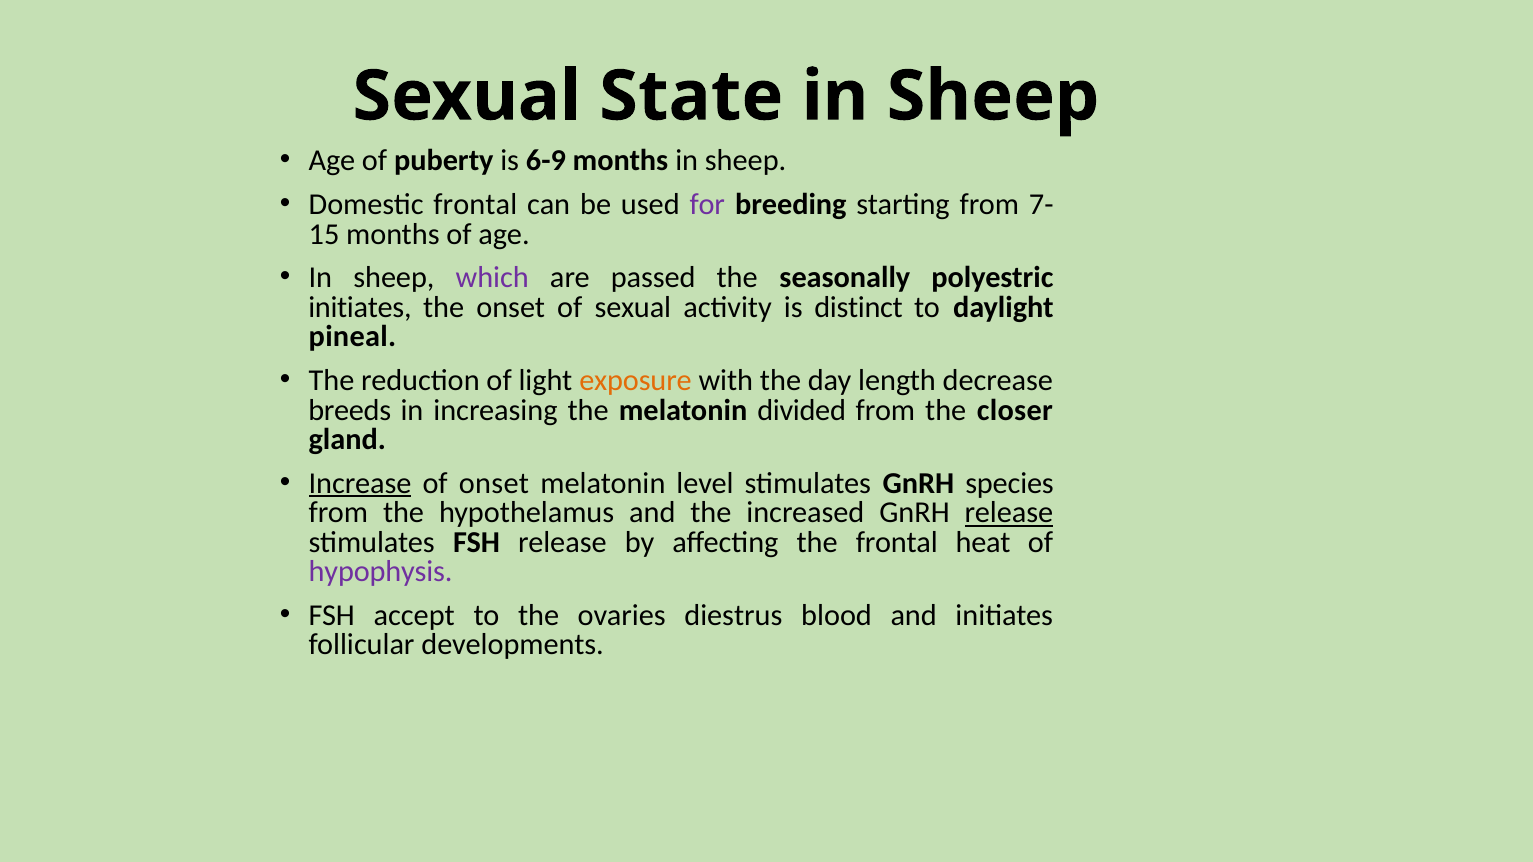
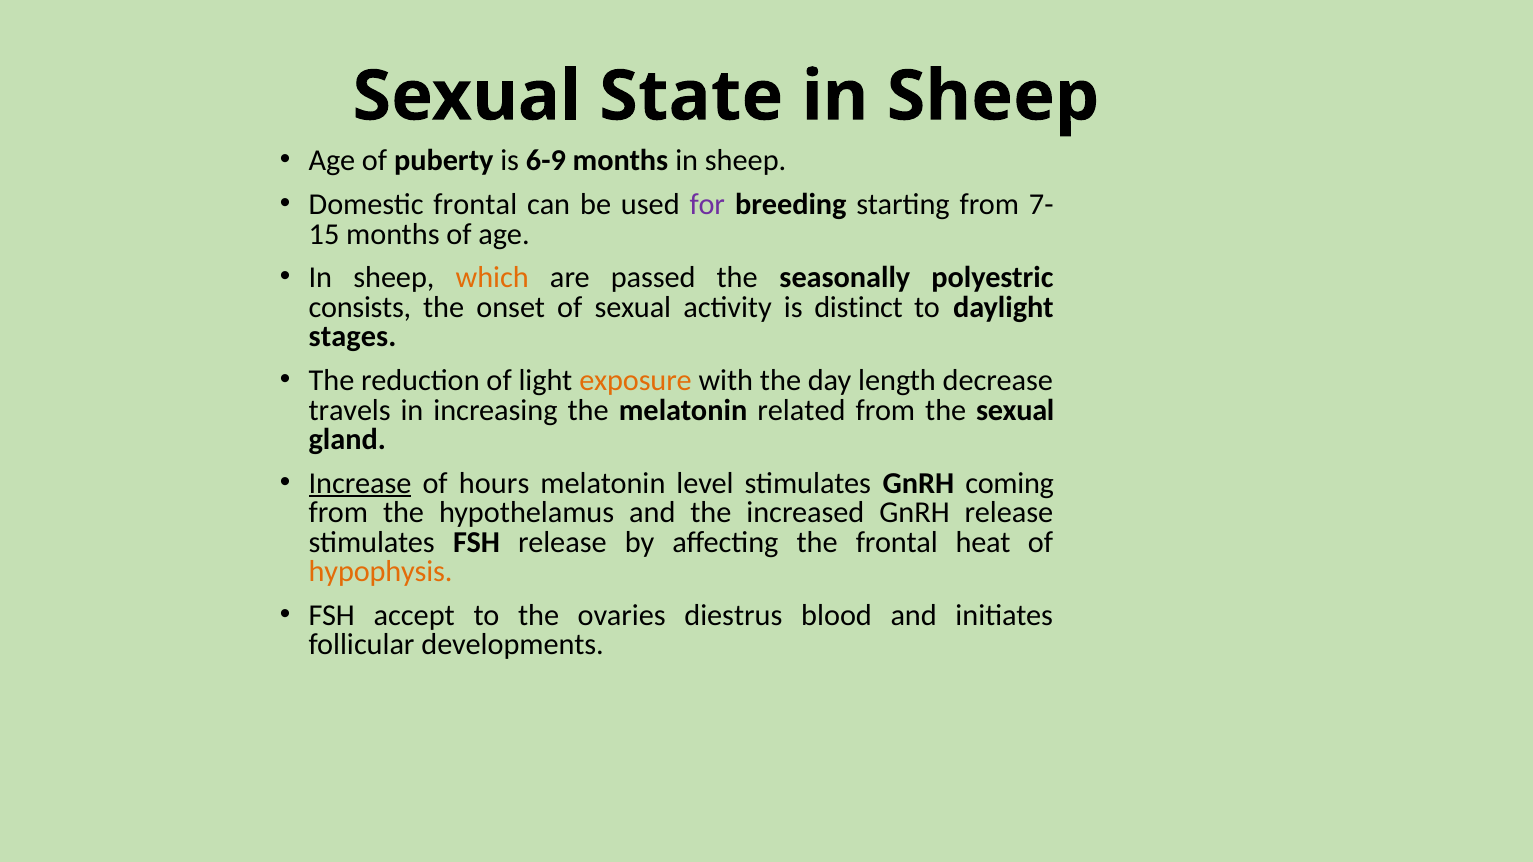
which colour: purple -> orange
initiates at (360, 307): initiates -> consists
pineal: pineal -> stages
breeds: breeds -> travels
divided: divided -> related
the closer: closer -> sexual
of onset: onset -> hours
species: species -> coming
release at (1009, 513) underline: present -> none
hypophysis colour: purple -> orange
